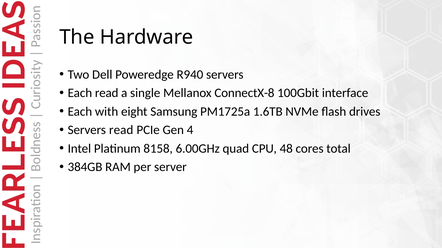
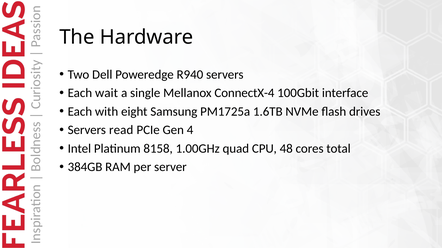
Each read: read -> wait
ConnectX-8: ConnectX-8 -> ConnectX-4
6.00GHz: 6.00GHz -> 1.00GHz
